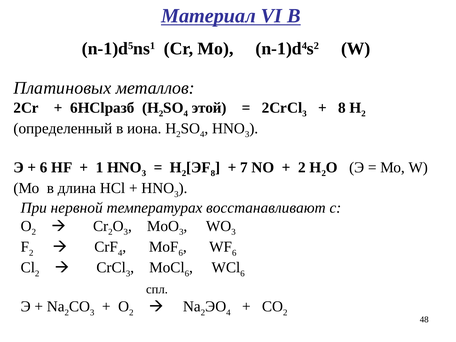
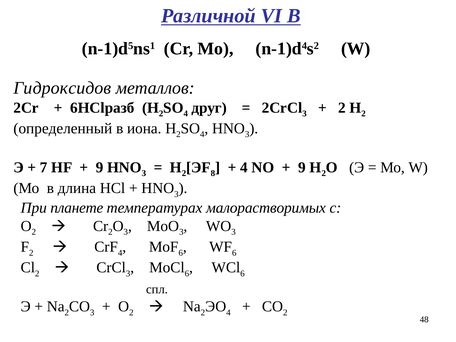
Материал: Материал -> Различной
Платиновых: Платиновых -> Гидроксидов
этой: этой -> друг
8 at (342, 108): 8 -> 2
6 at (44, 167): 6 -> 7
1 at (99, 167): 1 -> 9
7 at (244, 167): 7 -> 4
2 at (302, 167): 2 -> 9
нервной: нервной -> планете
восстанавливают: восстанавливают -> малорастворимых
